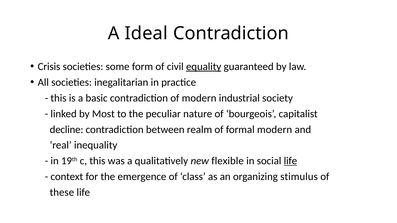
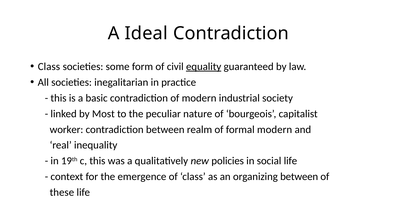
Crisis at (49, 67): Crisis -> Class
decline: decline -> worker
flexible: flexible -> policies
life at (290, 161) underline: present -> none
organizing stimulus: stimulus -> between
